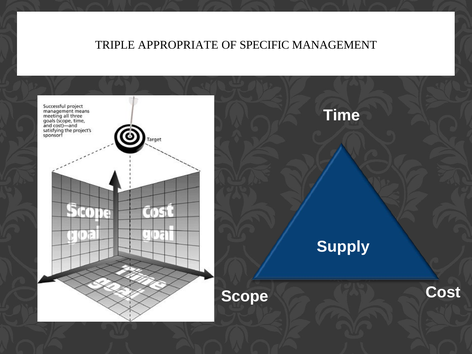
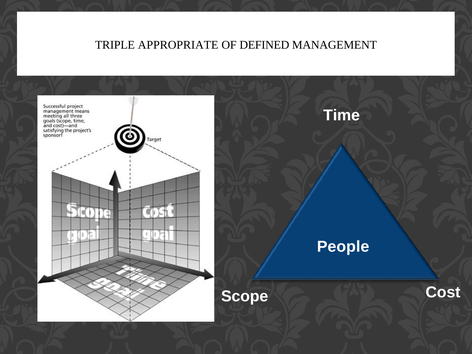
SPECIFIC: SPECIFIC -> DEFINED
Supply: Supply -> People
